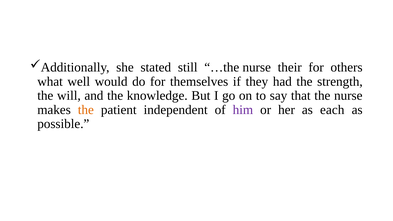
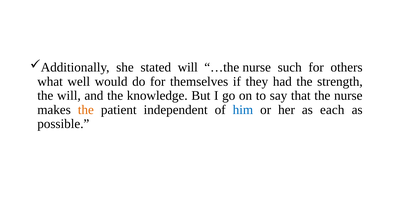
stated still: still -> will
their: their -> such
him colour: purple -> blue
